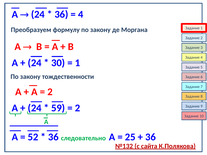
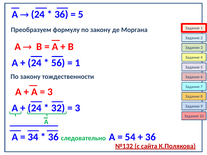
4 at (81, 14): 4 -> 5
30: 30 -> 56
2 at (50, 92): 2 -> 3
59: 59 -> 32
2 at (77, 108): 2 -> 3
52: 52 -> 34
25: 25 -> 54
